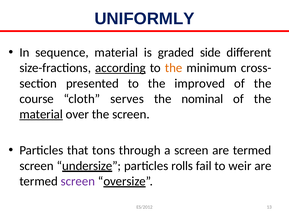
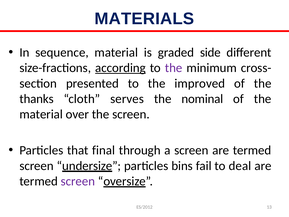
UNIFORMLY: UNIFORMLY -> MATERIALS
the at (174, 68) colour: orange -> purple
course: course -> thanks
material at (41, 114) underline: present -> none
tons: tons -> final
rolls: rolls -> bins
weir: weir -> deal
